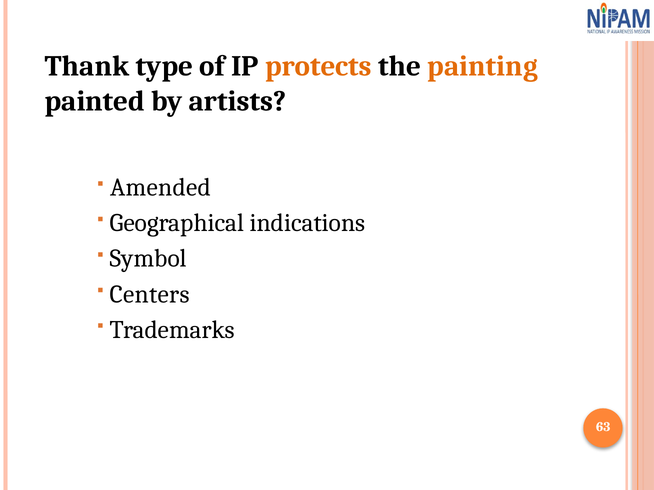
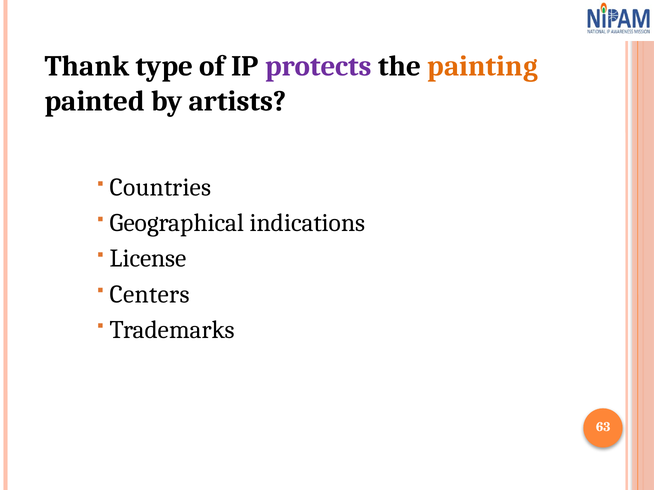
protects colour: orange -> purple
Amended: Amended -> Countries
Symbol: Symbol -> License
